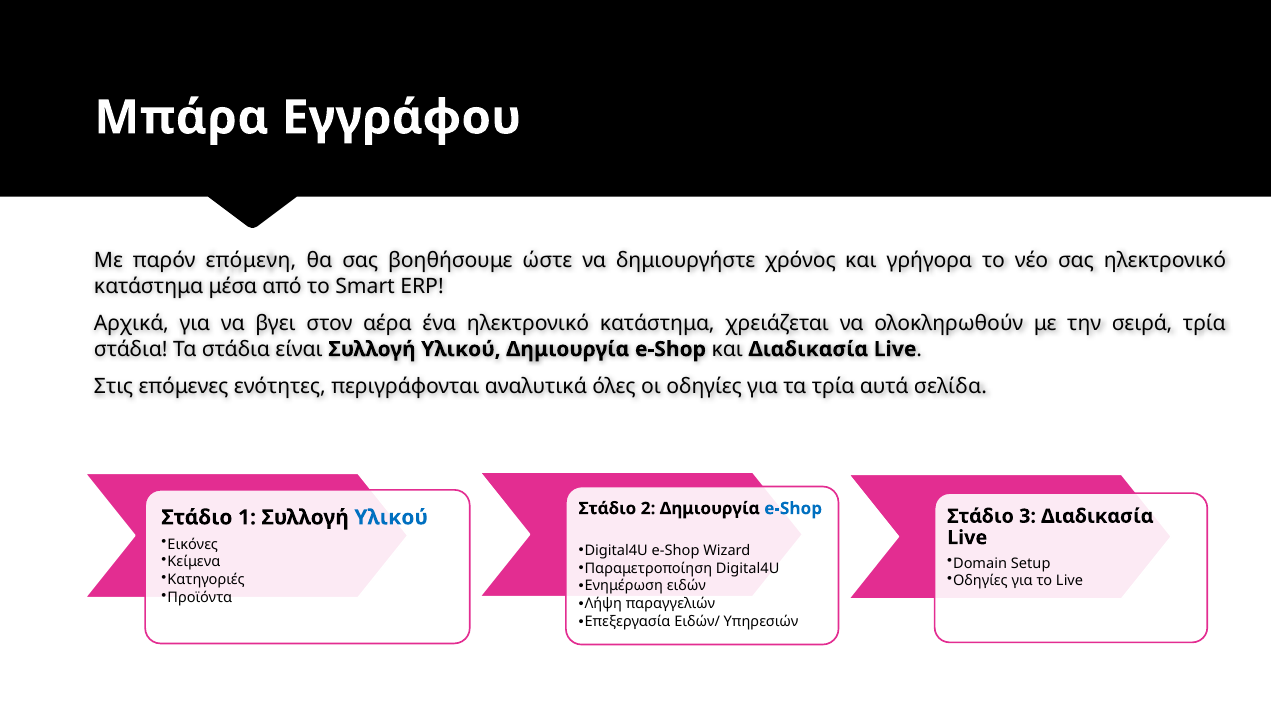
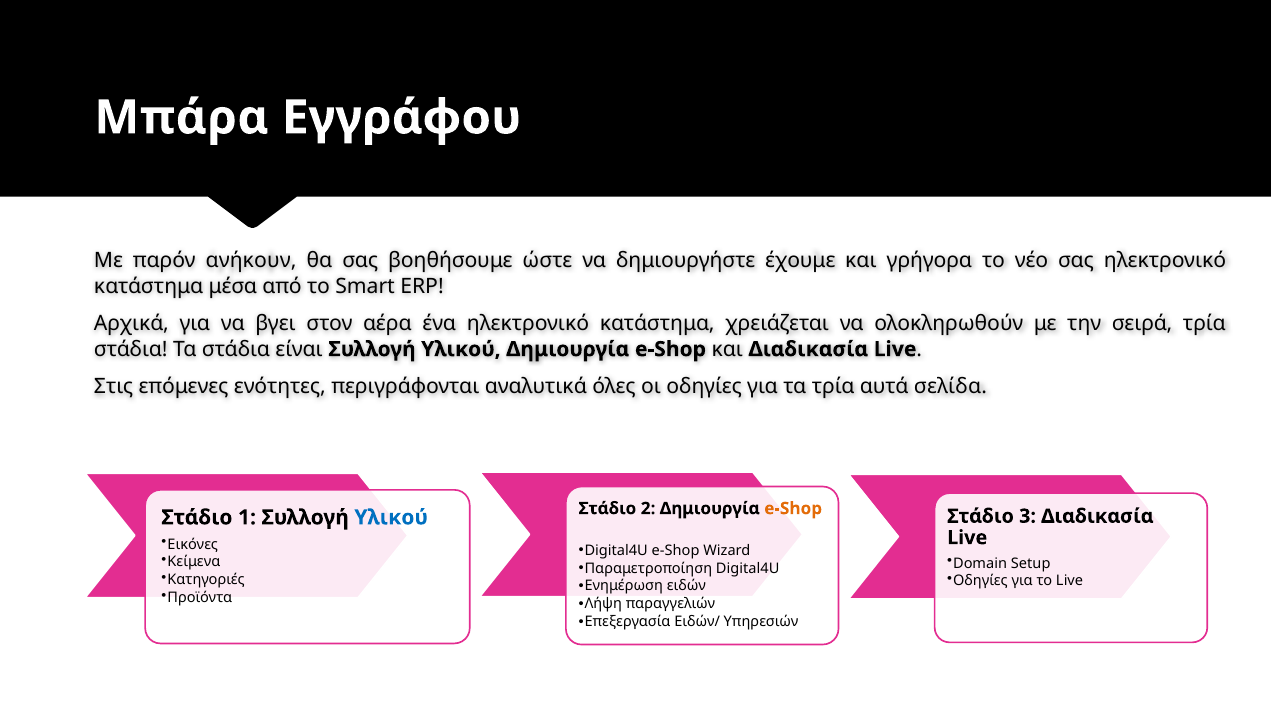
επόμενη: επόμενη -> ανήκουν
χρόνος: χρόνος -> έχουμε
e-Shop at (793, 508) colour: blue -> orange
